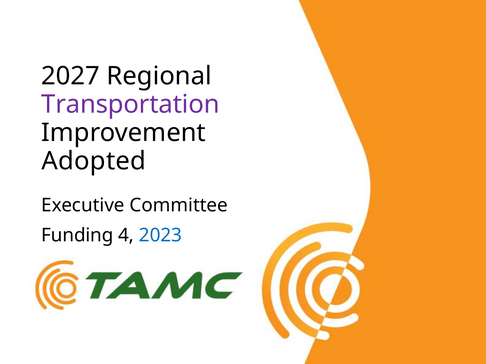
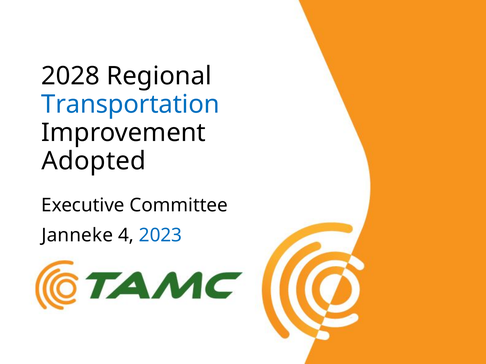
2027: 2027 -> 2028
Transportation colour: purple -> blue
Funding: Funding -> Janneke
